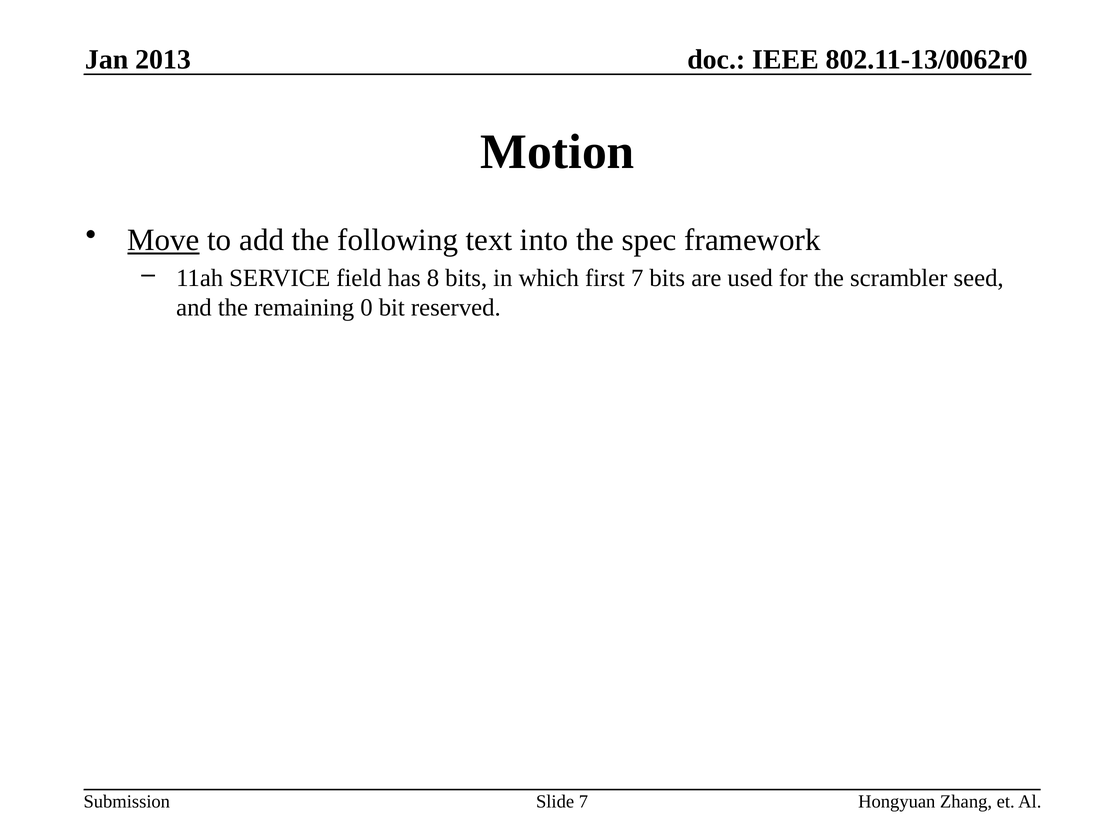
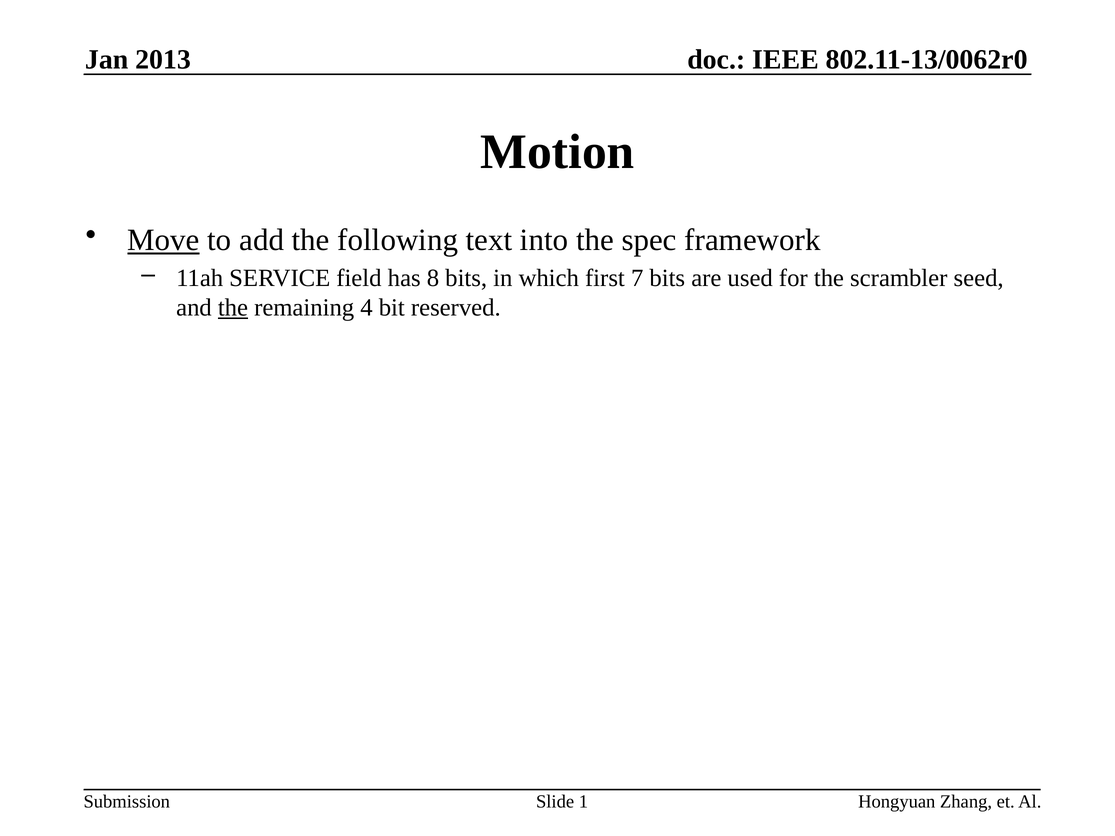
the at (233, 308) underline: none -> present
0: 0 -> 4
Slide 7: 7 -> 1
